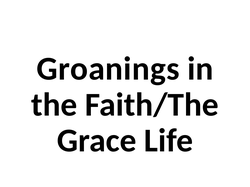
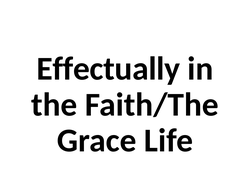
Groanings: Groanings -> Effectually
